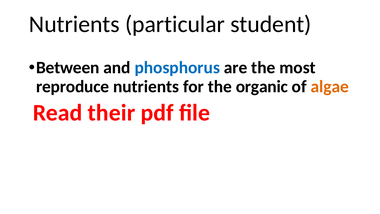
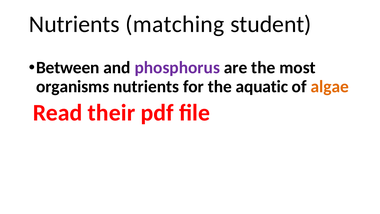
particular: particular -> matching
phosphorus colour: blue -> purple
reproduce: reproduce -> organisms
organic: organic -> aquatic
